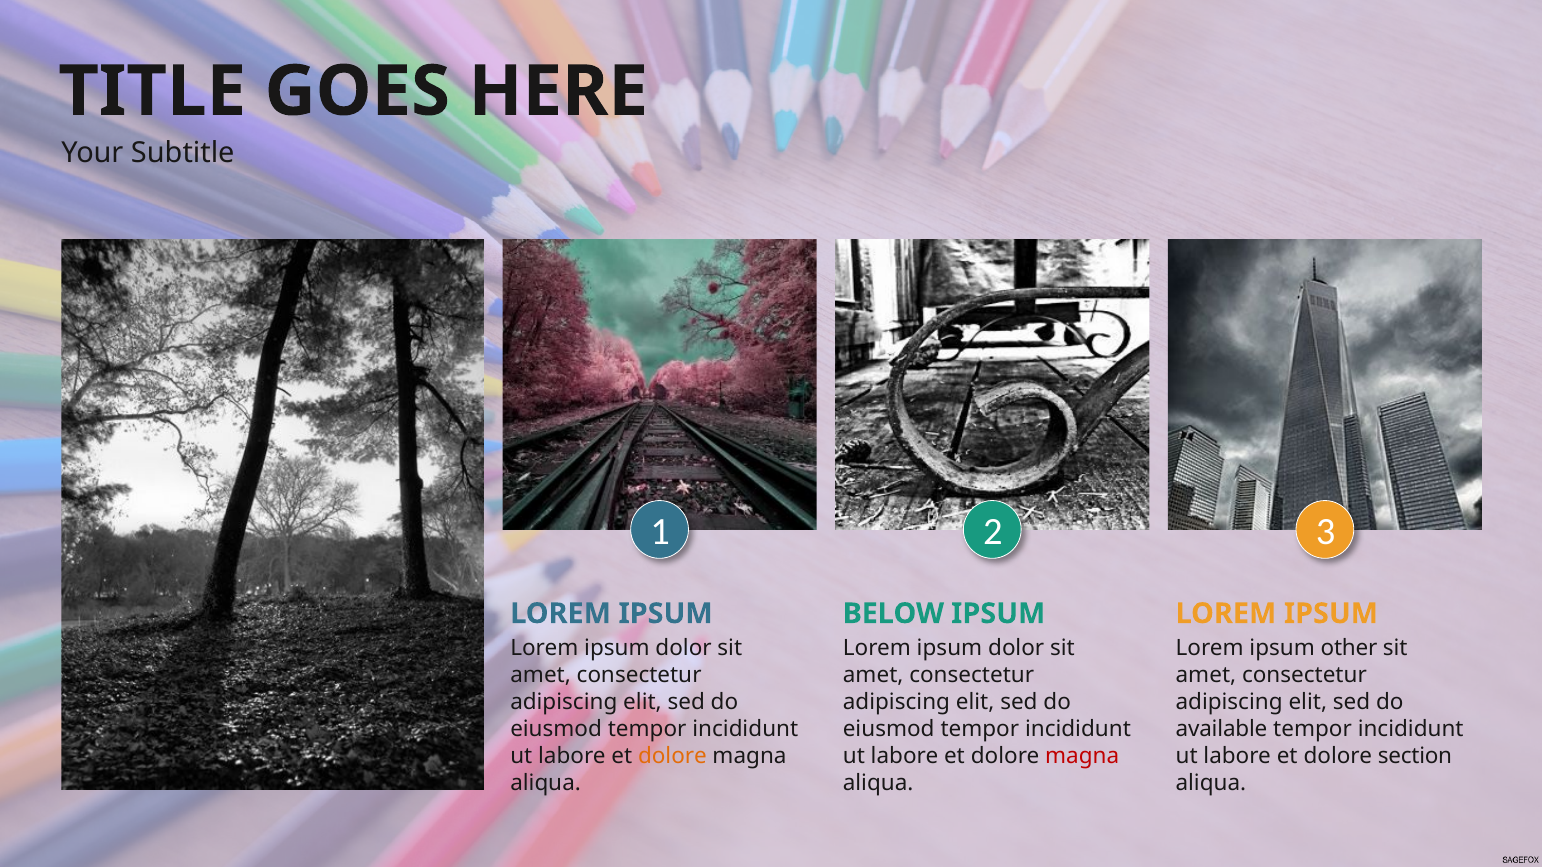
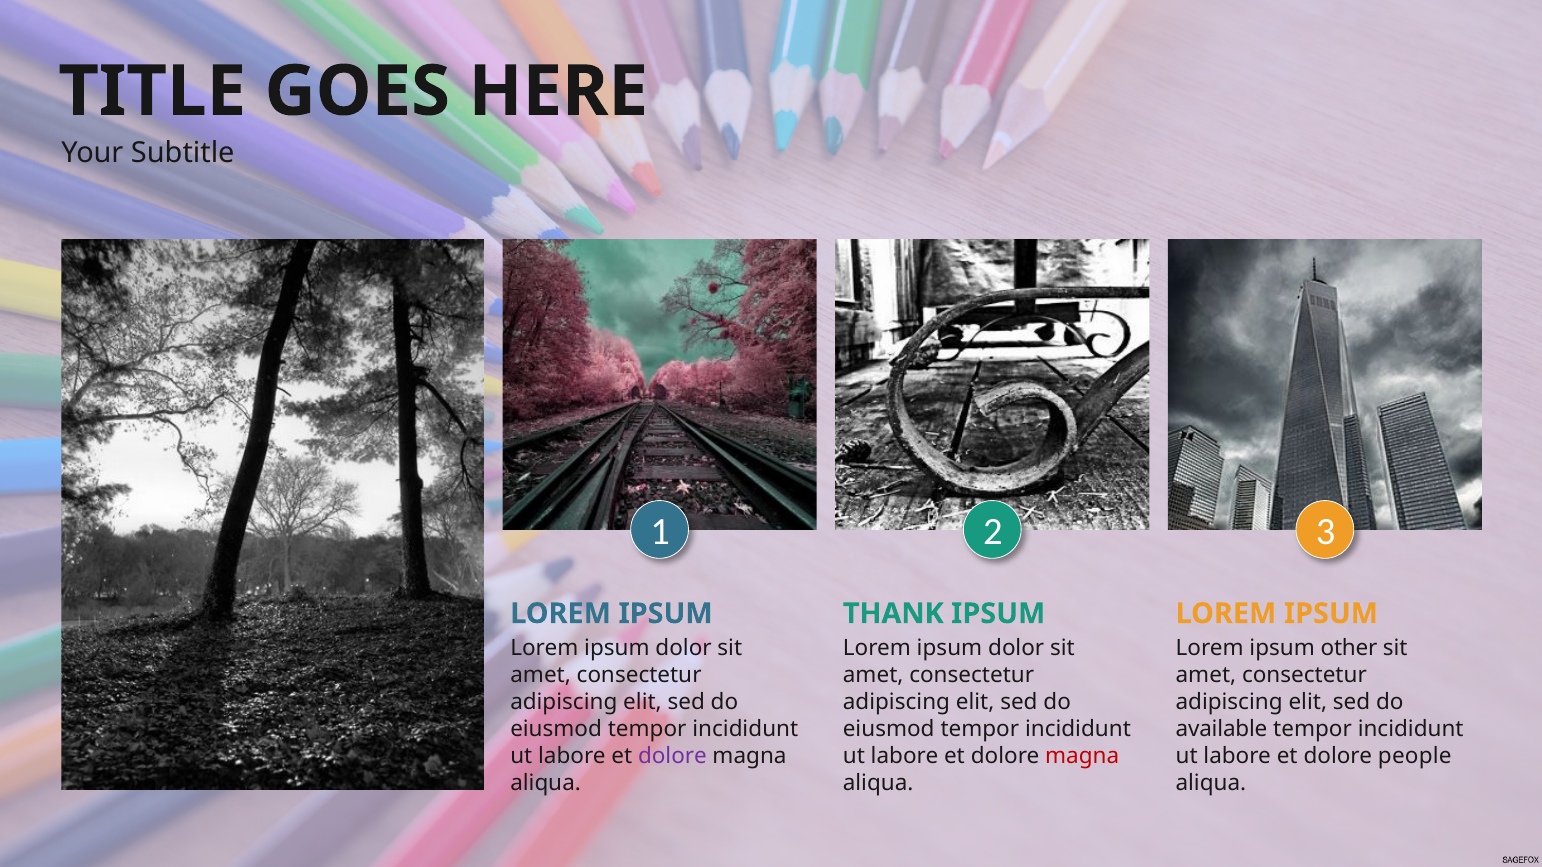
BELOW: BELOW -> THANK
dolore at (672, 757) colour: orange -> purple
section: section -> people
